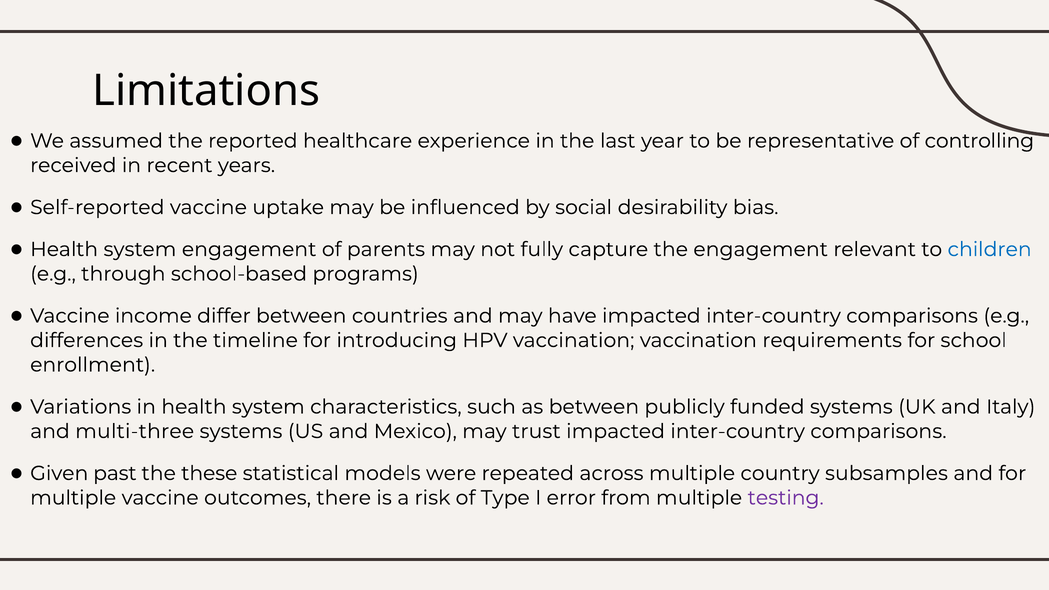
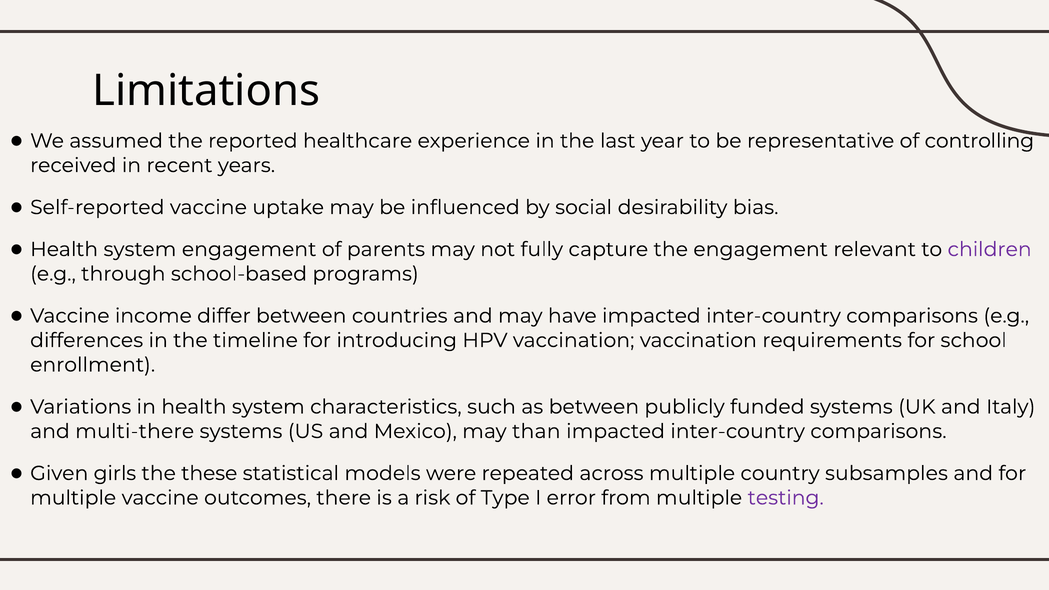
children colour: blue -> purple
multi-three: multi-three -> multi-there
trust: trust -> than
past: past -> girls
